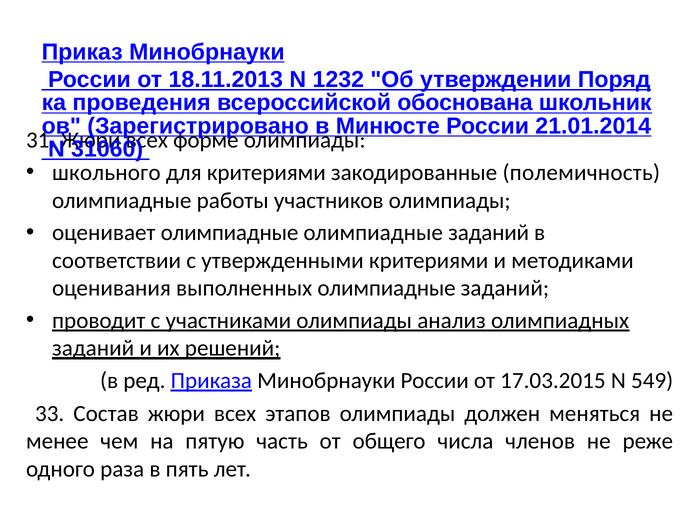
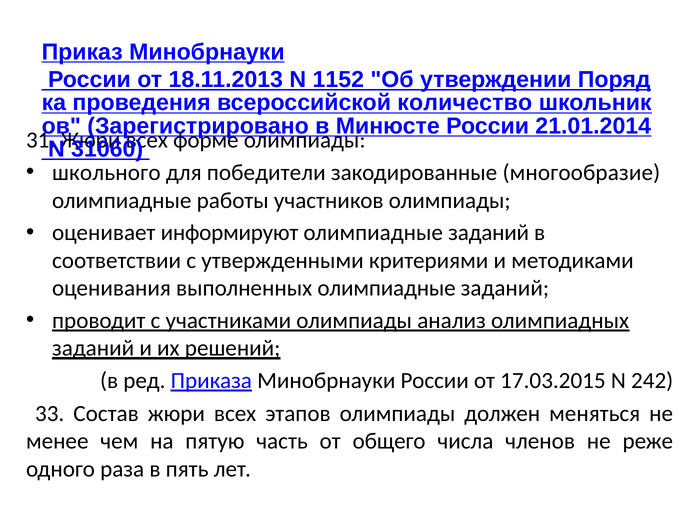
1232: 1232 -> 1152
обоснована: обоснована -> количество
для критериями: критериями -> победители
полемичность: полемичность -> многообразие
оценивает олимпиадные: олимпиадные -> информируют
549: 549 -> 242
